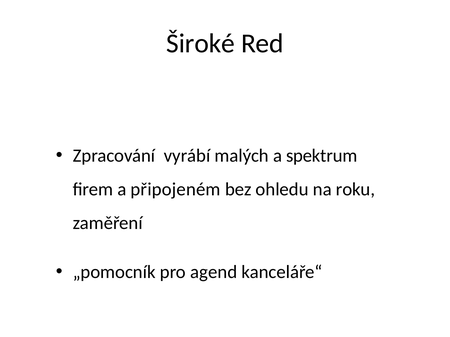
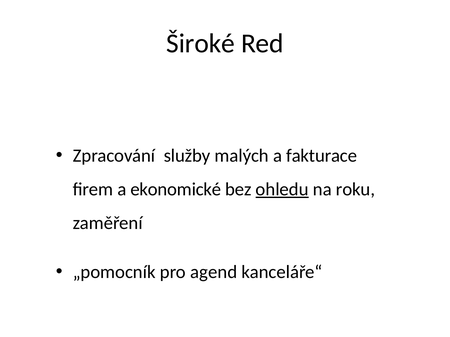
vyrábí: vyrábí -> služby
spektrum: spektrum -> fakturace
připojeném: připojeném -> ekonomické
ohledu underline: none -> present
